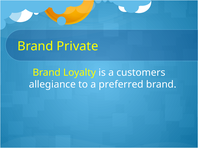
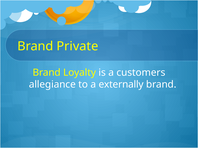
preferred: preferred -> externally
